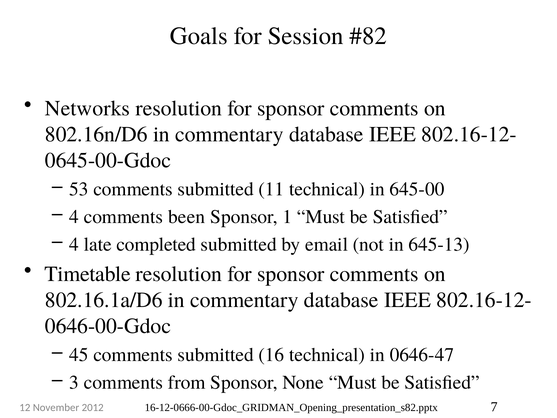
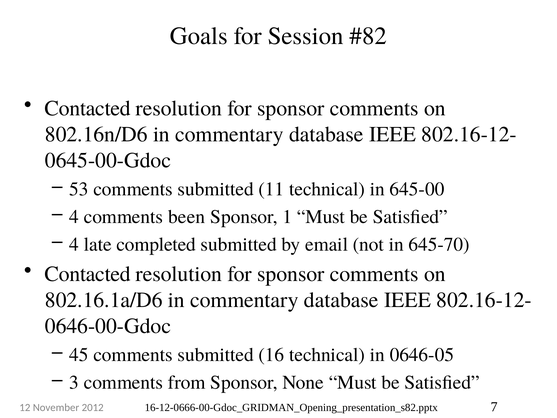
Networks at (88, 108): Networks -> Contacted
645-13: 645-13 -> 645-70
Timetable at (88, 274): Timetable -> Contacted
0646-47: 0646-47 -> 0646-05
